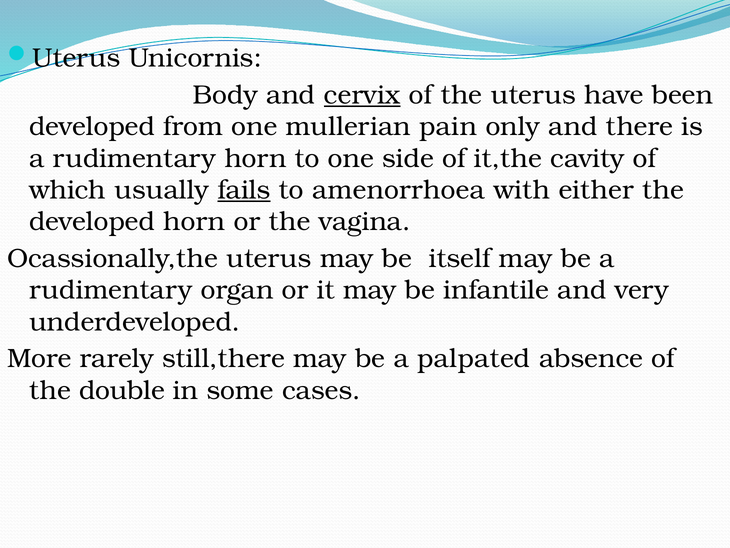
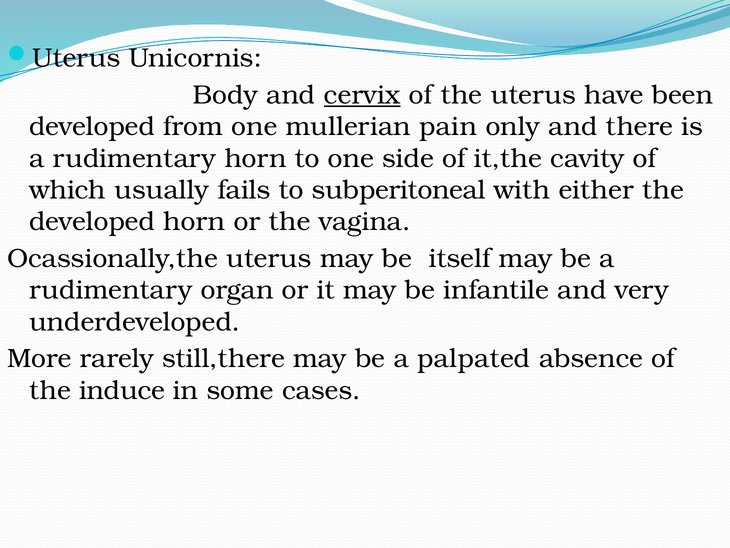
fails underline: present -> none
amenorrhoea: amenorrhoea -> subperitoneal
double: double -> induce
